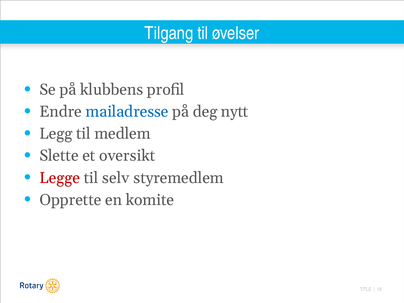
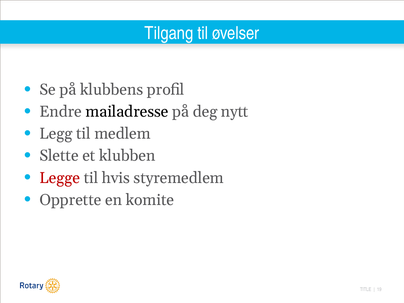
mailadresse colour: blue -> black
oversikt: oversikt -> klubben
selv: selv -> hvis
